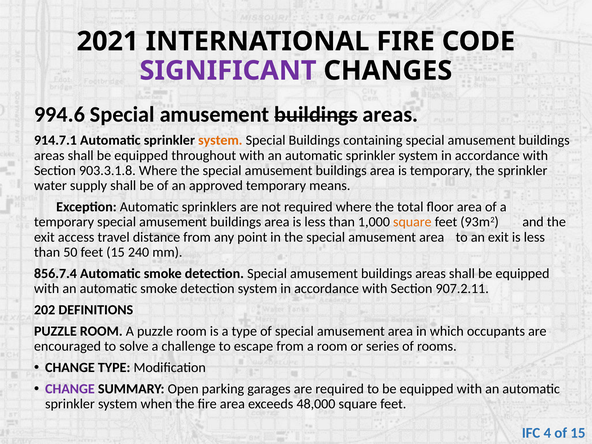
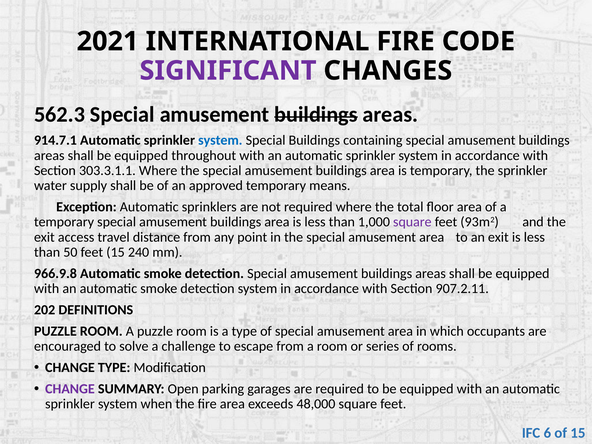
994.6: 994.6 -> 562.3
system at (220, 140) colour: orange -> blue
903.3.1.8: 903.3.1.8 -> 303.3.1.1
square at (412, 222) colour: orange -> purple
856.7.4: 856.7.4 -> 966.9.8
4: 4 -> 6
